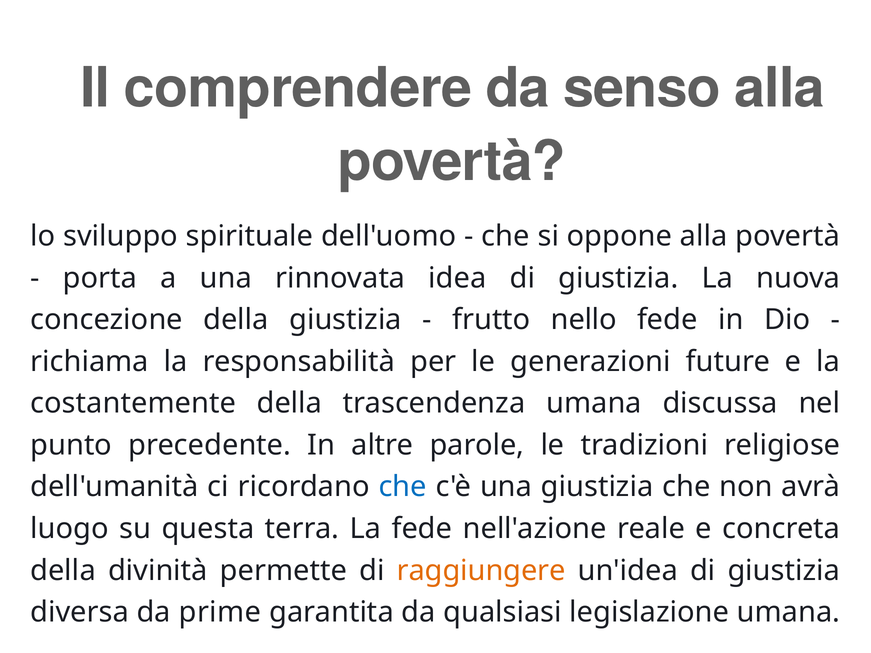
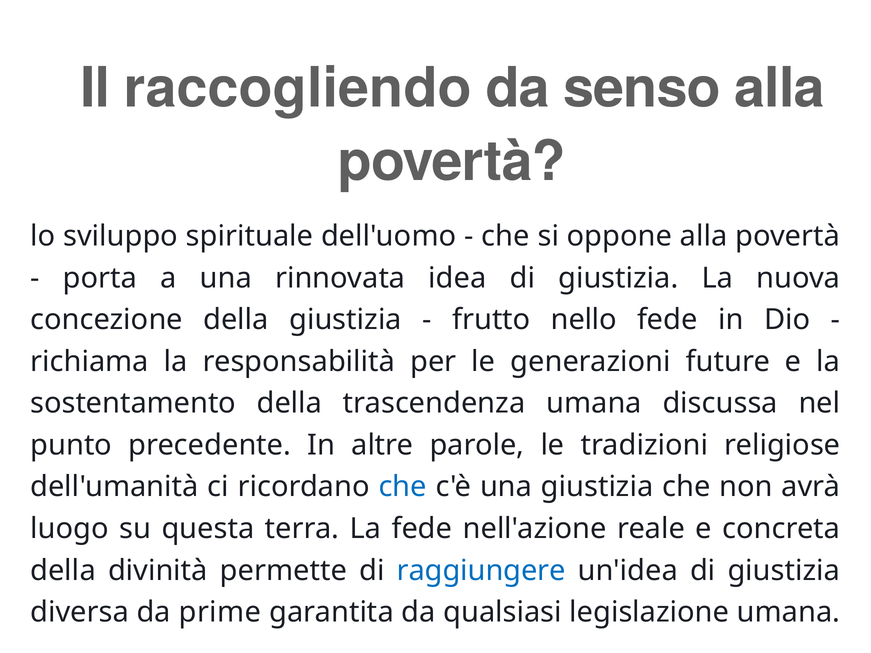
comprendere: comprendere -> raccogliendo
costantemente: costantemente -> sostentamento
raggiungere colour: orange -> blue
